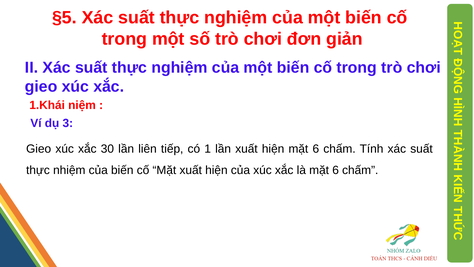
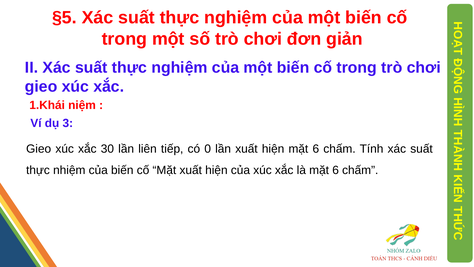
1: 1 -> 0
